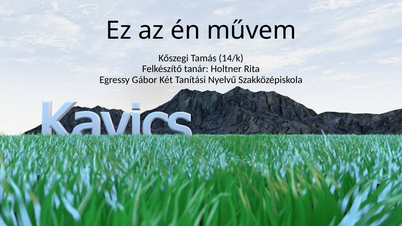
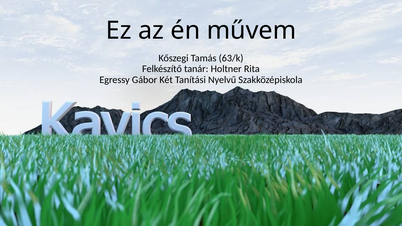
14/k: 14/k -> 63/k
